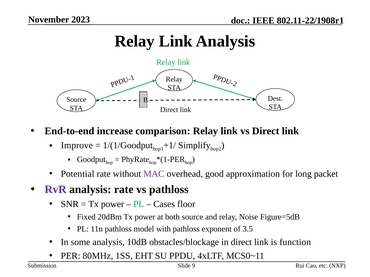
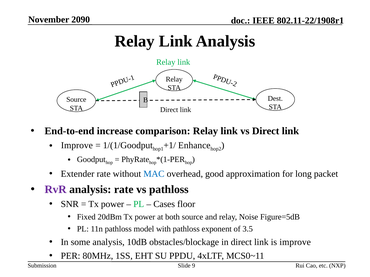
2023: 2023 -> 2090
Simplify: Simplify -> Enhance
Potential: Potential -> Extender
MAC colour: purple -> blue
is function: function -> improve
